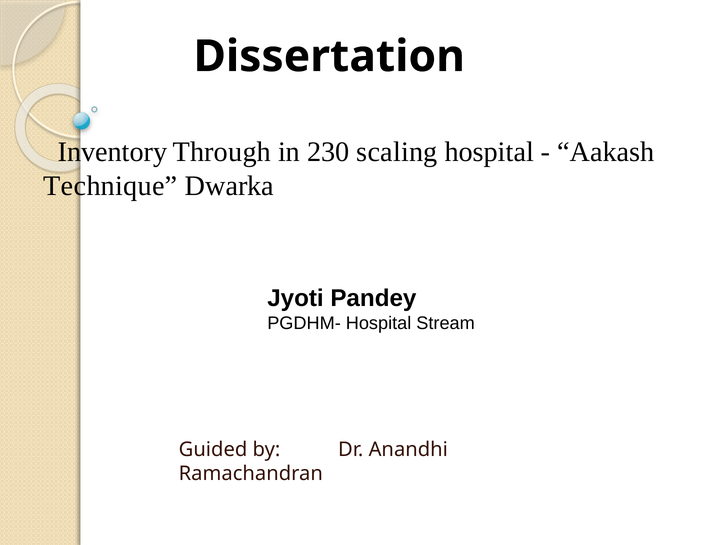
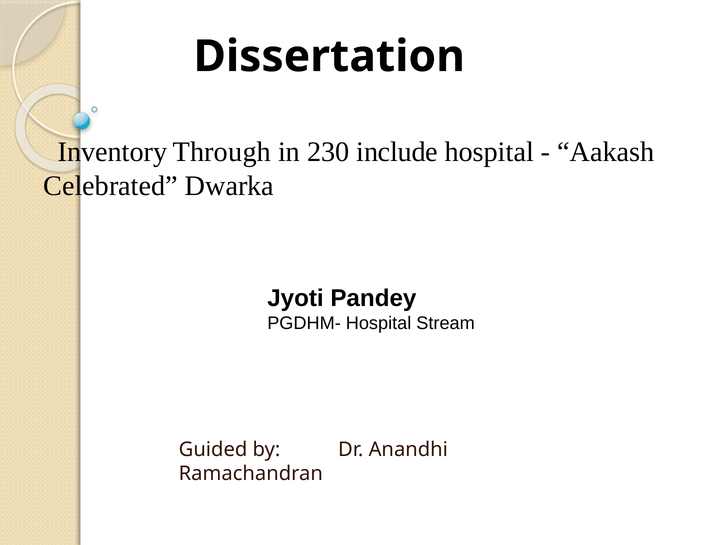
scaling: scaling -> include
Technique: Technique -> Celebrated
